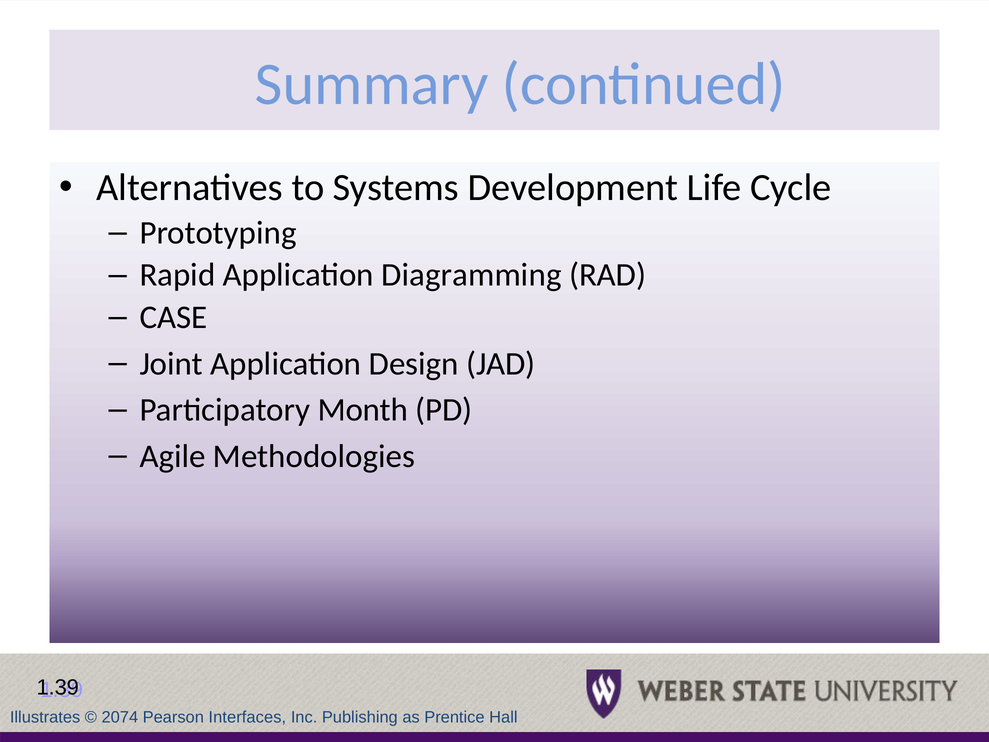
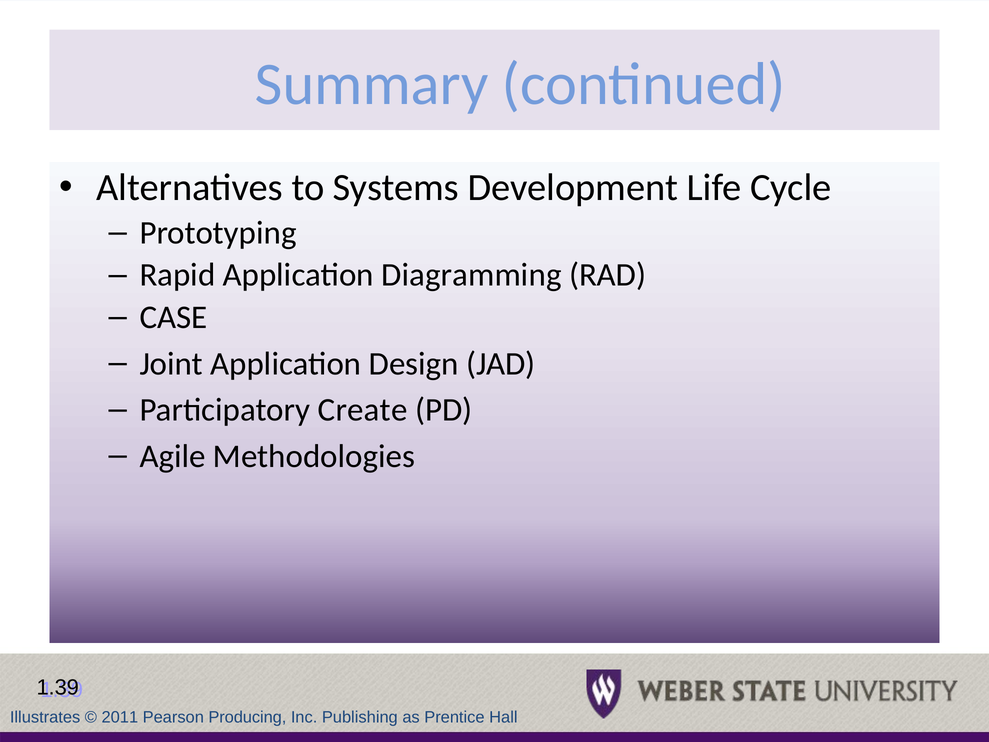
Month: Month -> Create
2074: 2074 -> 2011
Interfaces: Interfaces -> Producing
